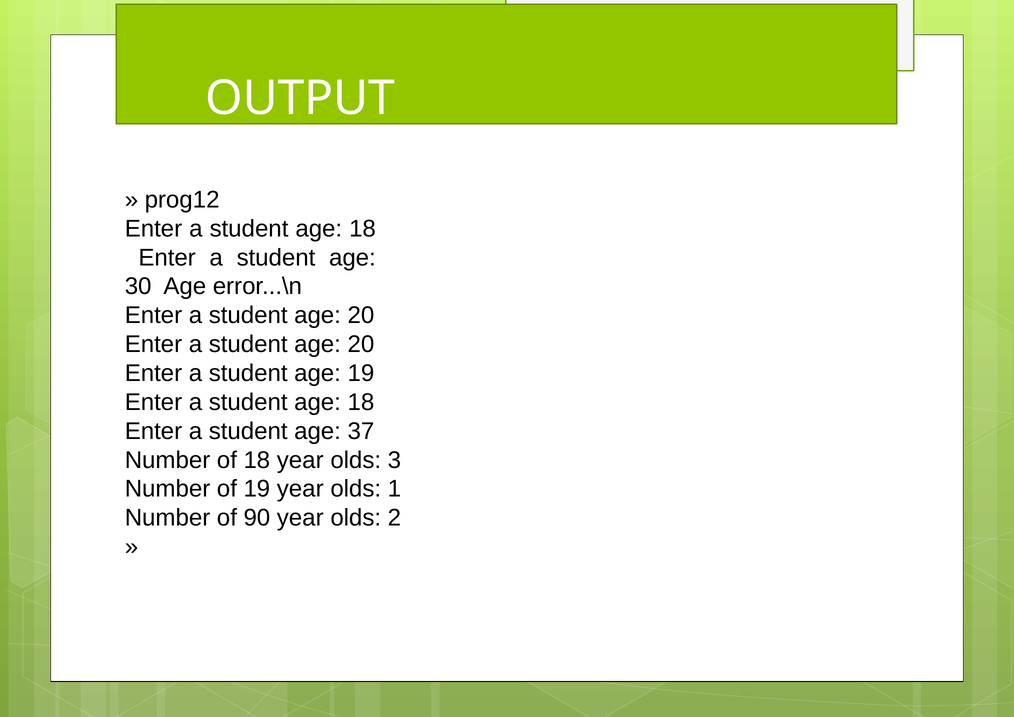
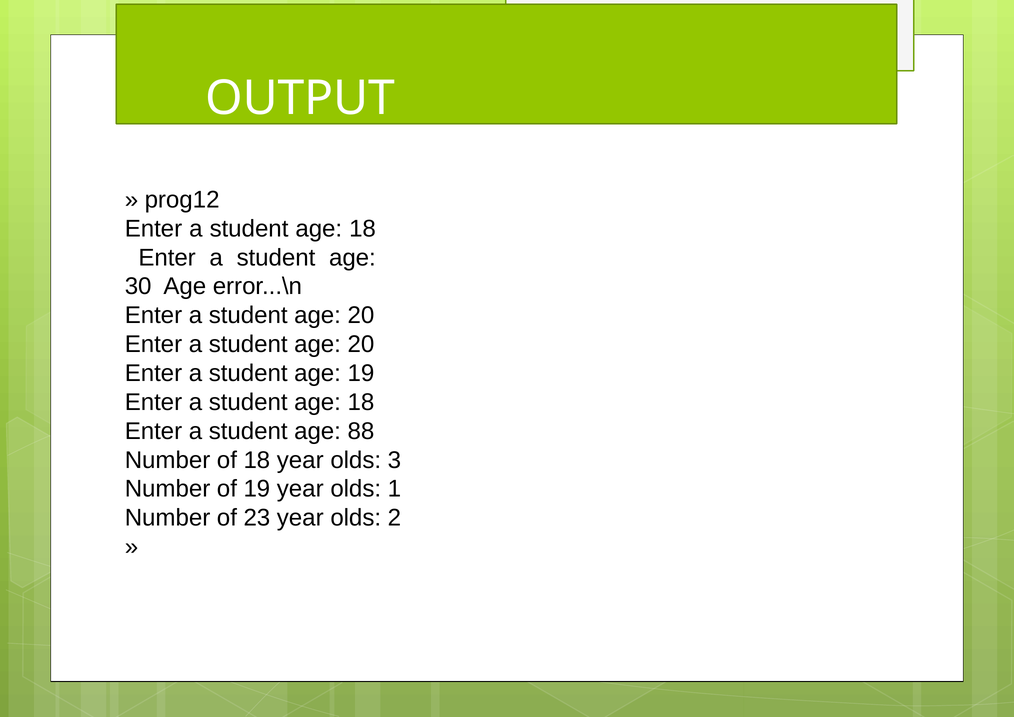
37: 37 -> 88
90: 90 -> 23
